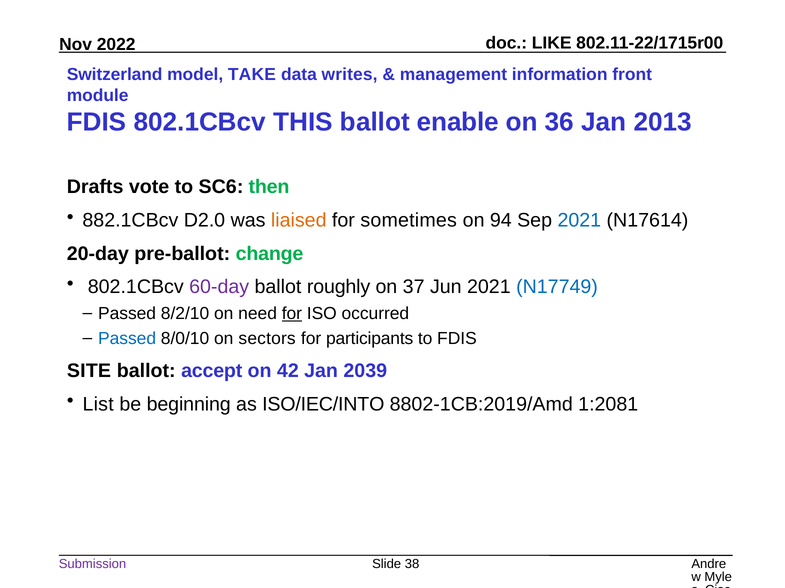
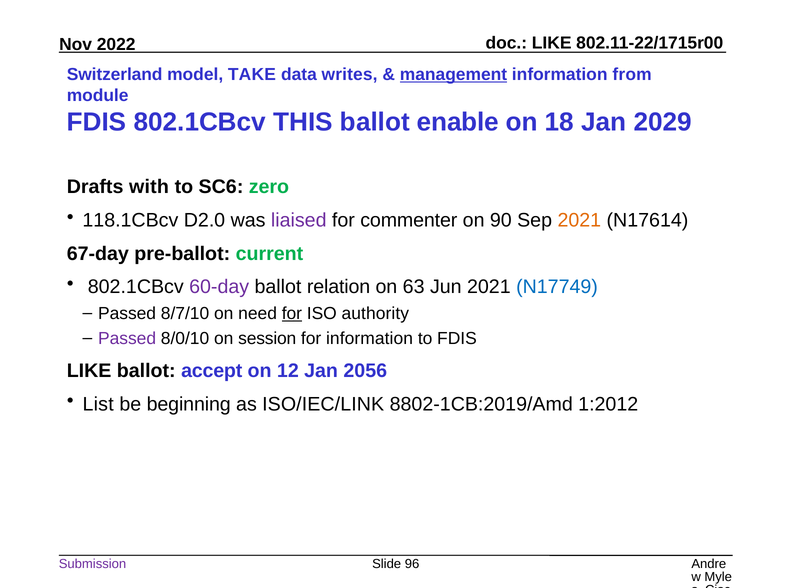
management underline: none -> present
front: front -> from
36: 36 -> 18
2013: 2013 -> 2029
vote: vote -> with
then: then -> zero
882.1CBcv: 882.1CBcv -> 118.1CBcv
liaised colour: orange -> purple
sometimes: sometimes -> commenter
94: 94 -> 90
2021 at (579, 221) colour: blue -> orange
20-day: 20-day -> 67-day
change: change -> current
roughly: roughly -> relation
37: 37 -> 63
8/2/10: 8/2/10 -> 8/7/10
occurred: occurred -> authority
Passed at (127, 339) colour: blue -> purple
sectors: sectors -> session
for participants: participants -> information
SITE at (89, 371): SITE -> LIKE
42: 42 -> 12
2039: 2039 -> 2056
ISO/IEC/INTO: ISO/IEC/INTO -> ISO/IEC/LINK
1:2081: 1:2081 -> 1:2012
38: 38 -> 96
